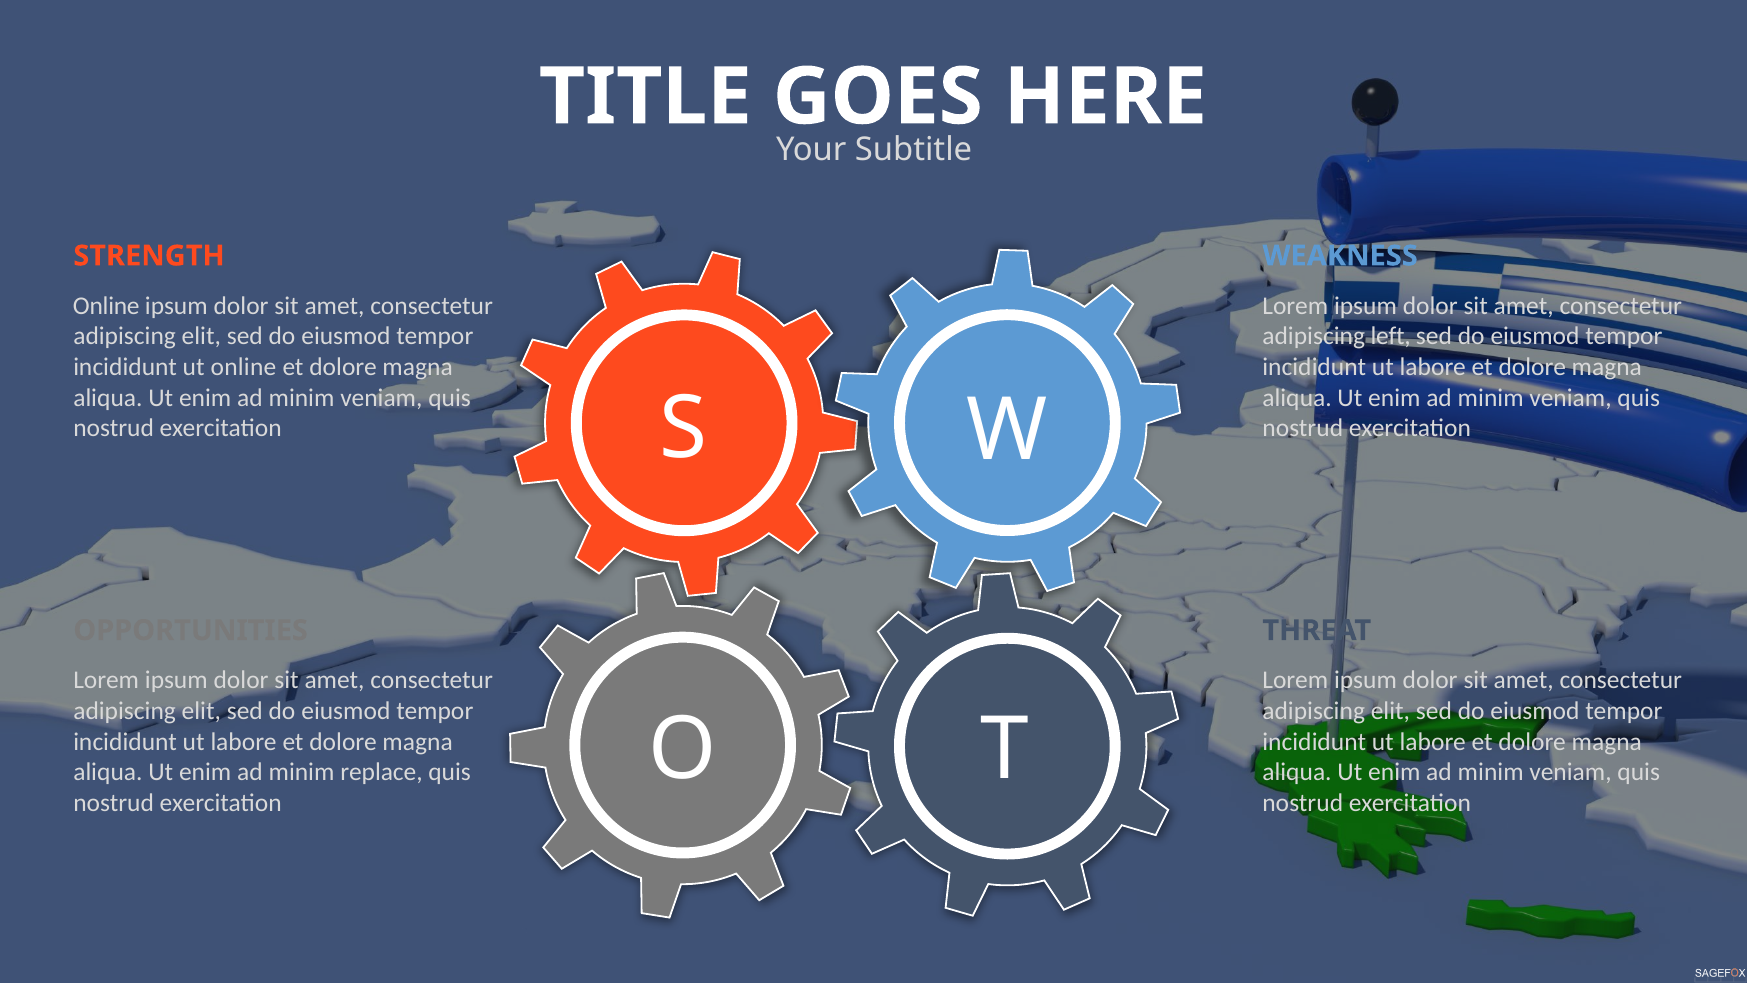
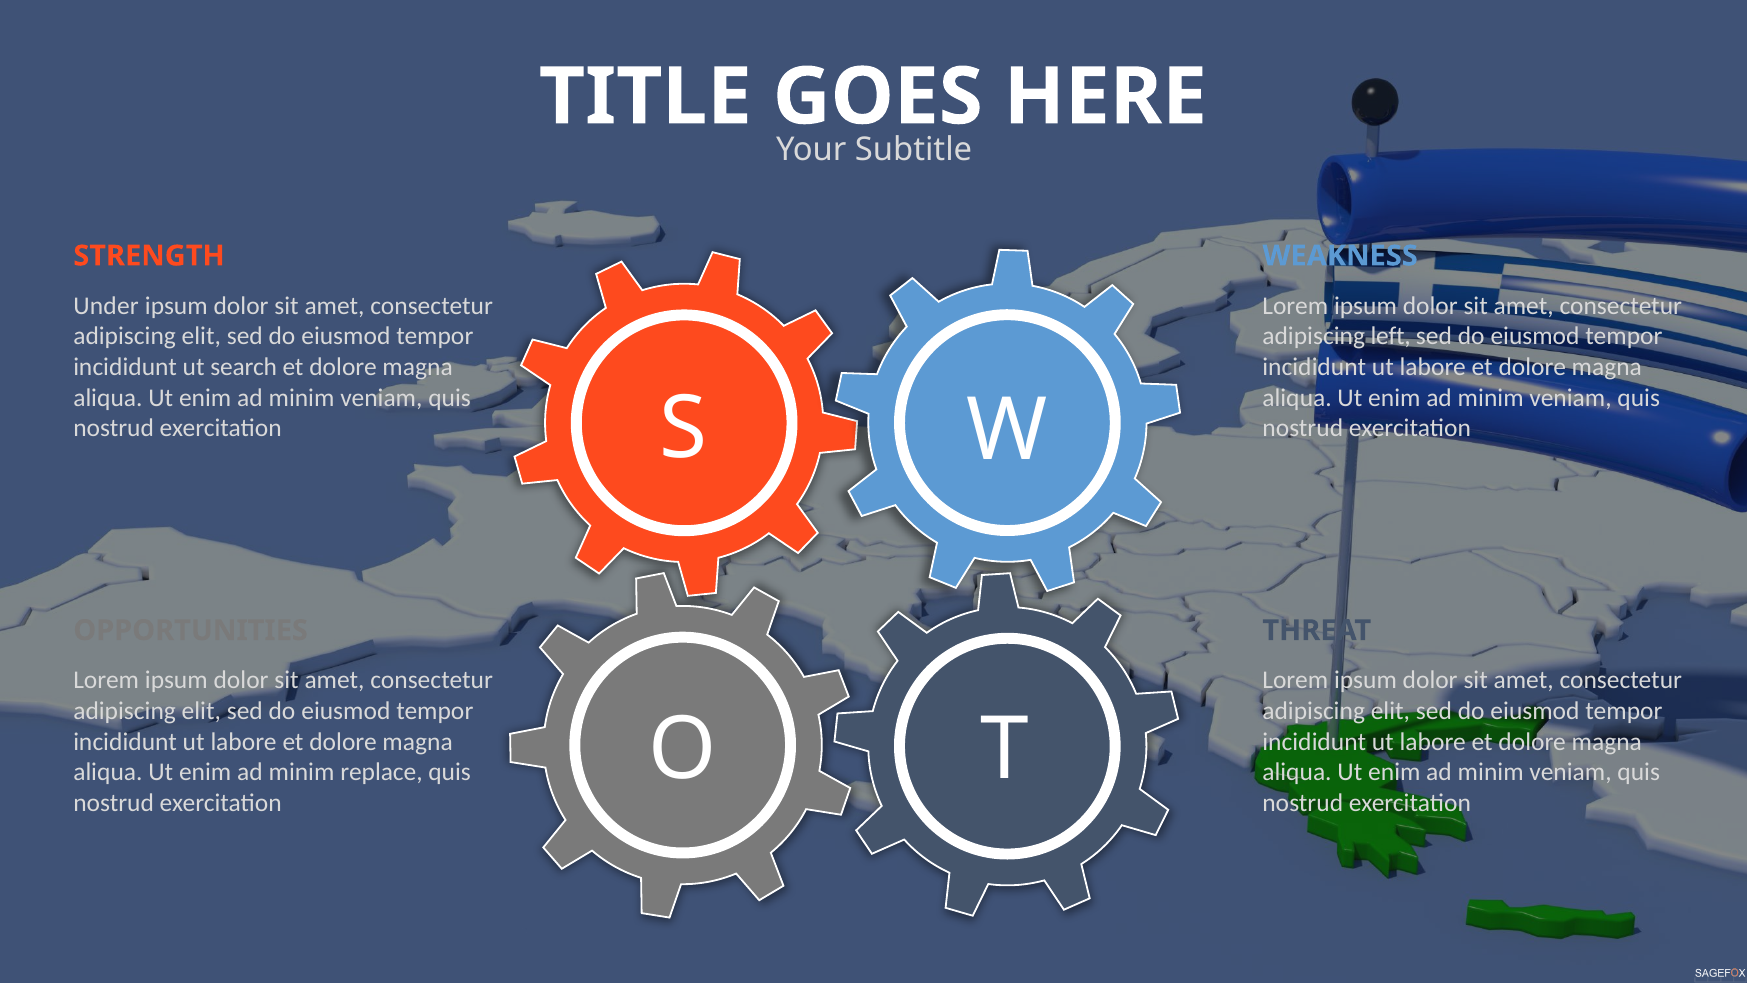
Online at (106, 306): Online -> Under
ut online: online -> search
